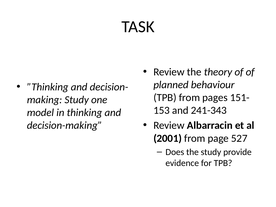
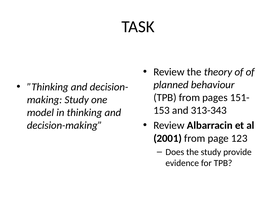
241-343: 241-343 -> 313-343
527: 527 -> 123
